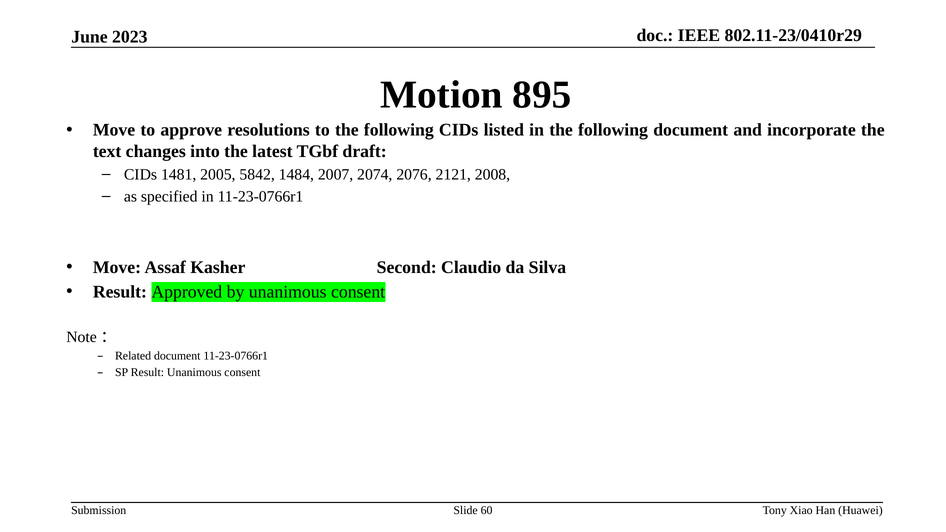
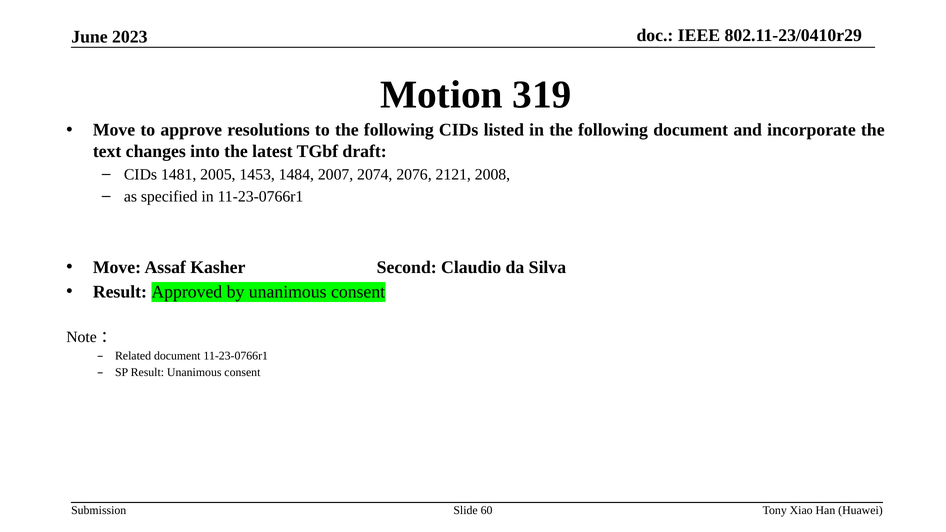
895: 895 -> 319
5842: 5842 -> 1453
